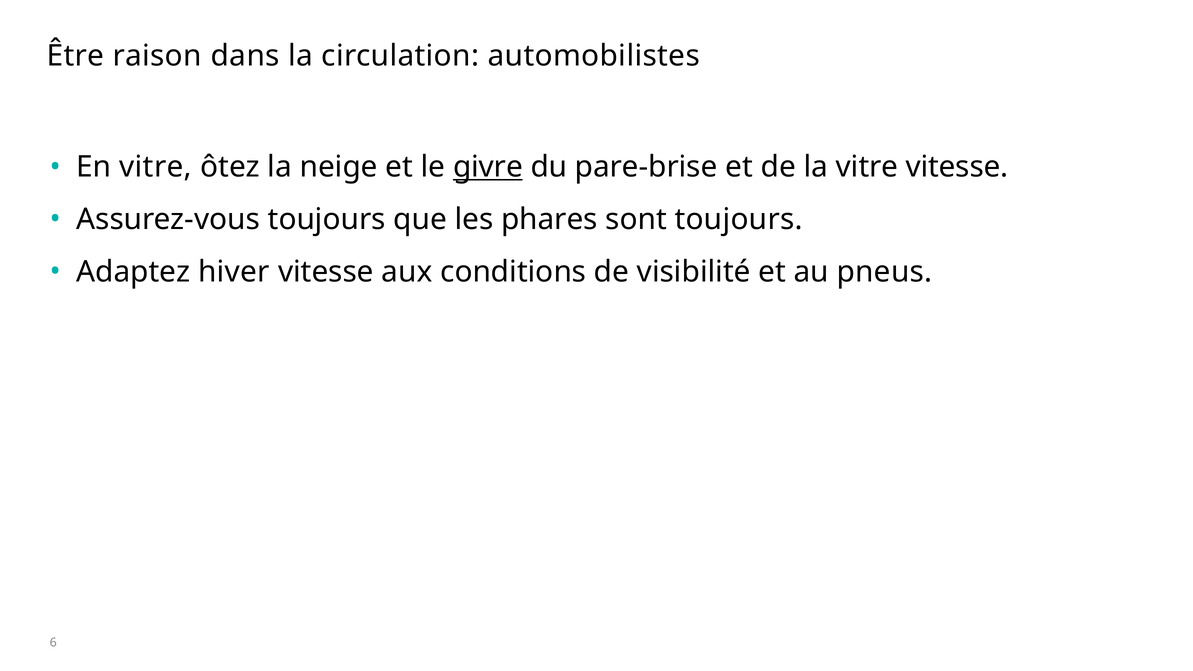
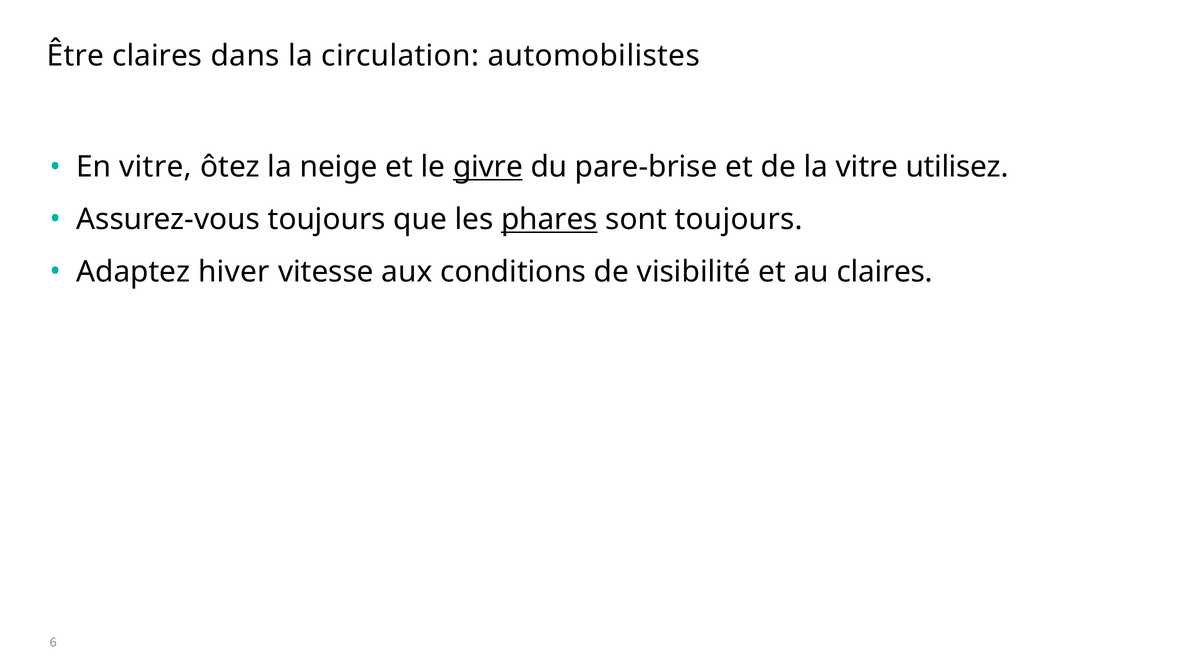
Être raison: raison -> claires
vitre vitesse: vitesse -> utilisez
phares underline: none -> present
au pneus: pneus -> claires
